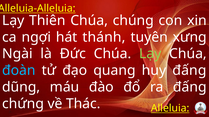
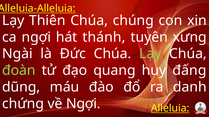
đoàn colour: light blue -> light green
ra đấng: đấng -> danh
về Thác: Thác -> Ngợi
